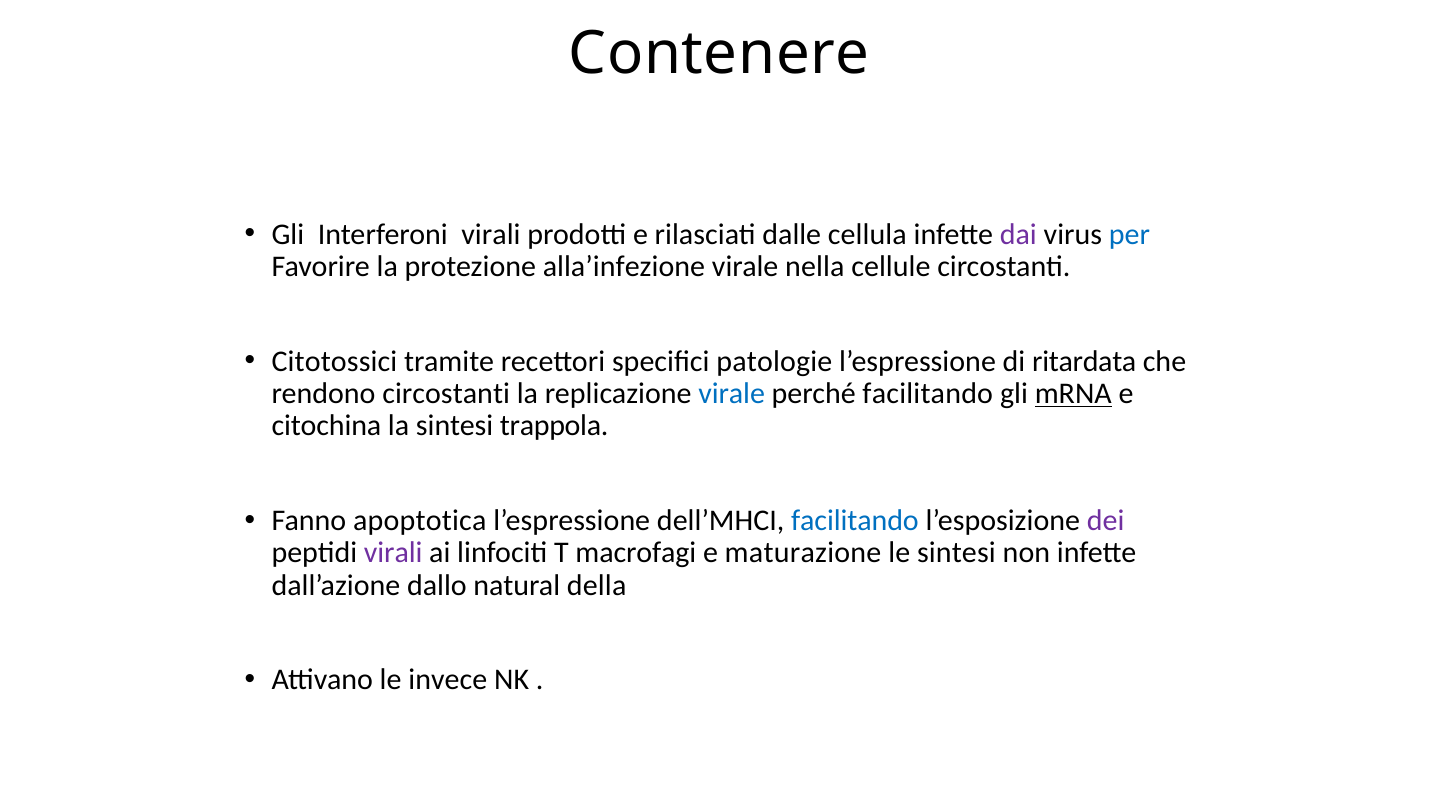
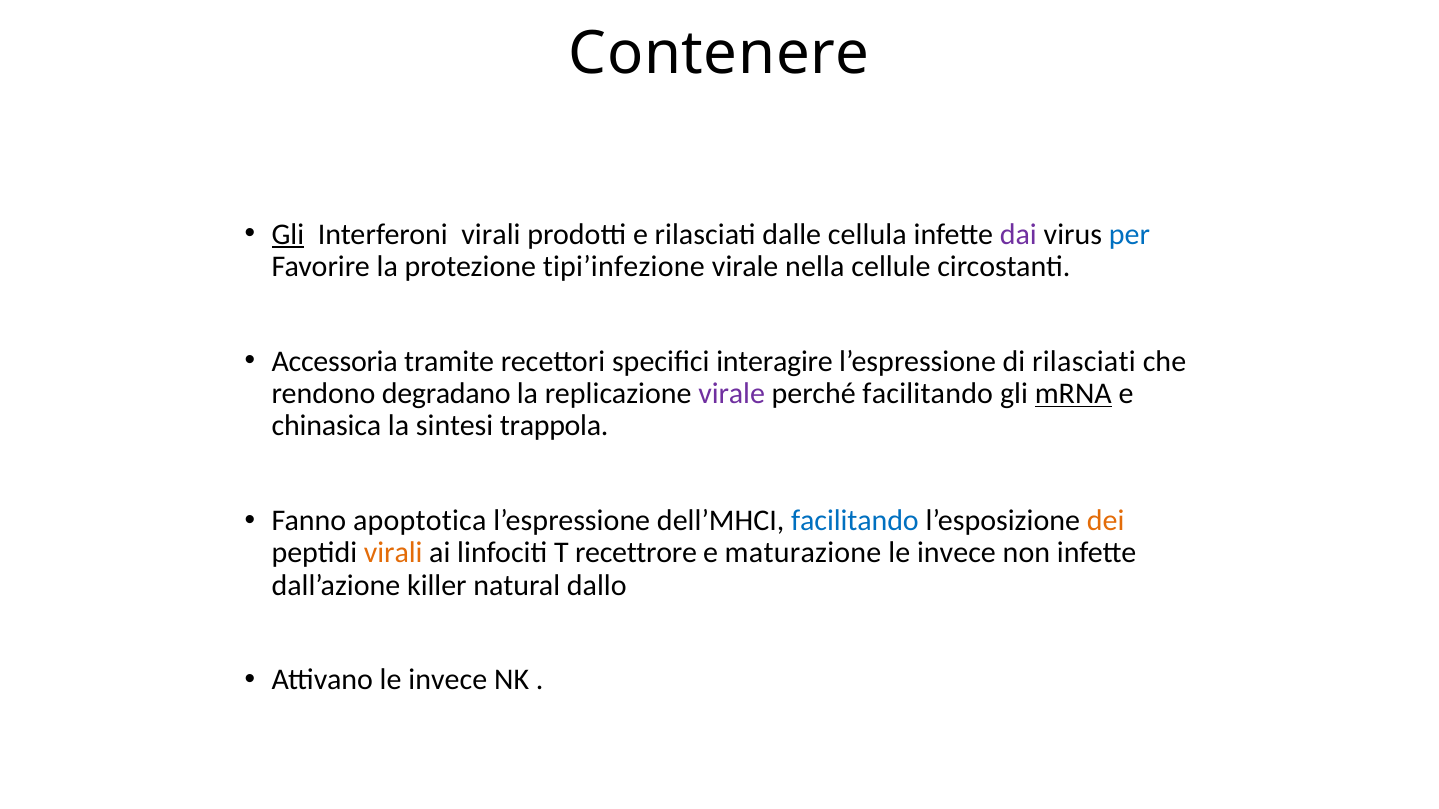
Gli at (288, 234) underline: none -> present
alla’infezione: alla’infezione -> tipi’infezione
Citotossici: Citotossici -> Accessoria
patologie: patologie -> interagire
di ritardata: ritardata -> rilasciati
rendono circostanti: circostanti -> degradano
virale at (732, 394) colour: blue -> purple
citochina: citochina -> chinasica
dei colour: purple -> orange
virali at (393, 553) colour: purple -> orange
macrofagi: macrofagi -> recettrore
sintesi at (956, 553): sintesi -> invece
dallo: dallo -> killer
della: della -> dallo
